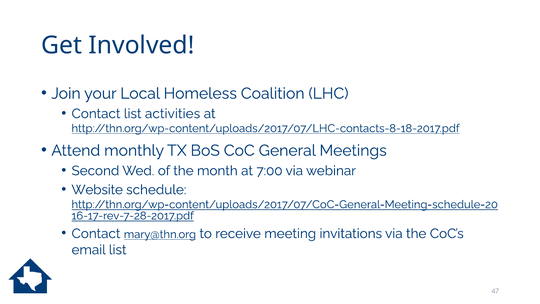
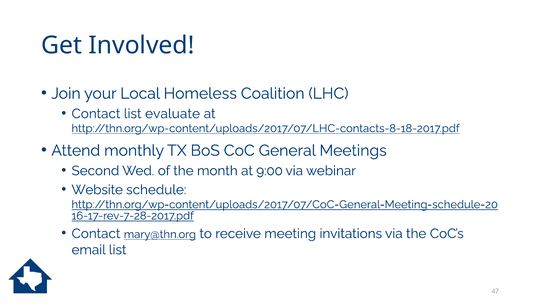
activities: activities -> evaluate
7:00: 7:00 -> 9:00
